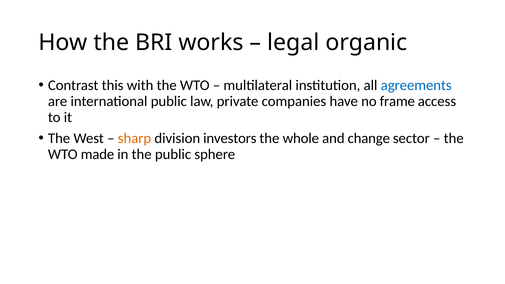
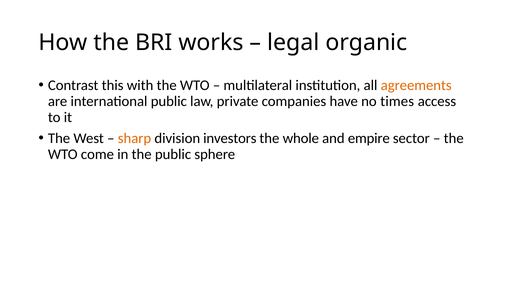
agreements colour: blue -> orange
frame: frame -> times
change: change -> empire
made: made -> come
